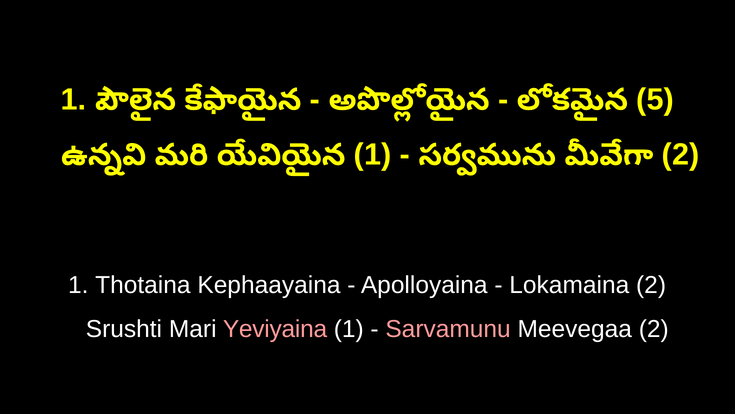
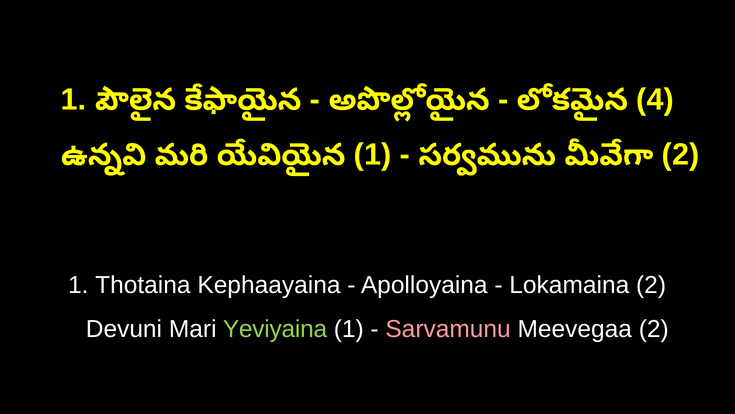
5: 5 -> 4
Srushti: Srushti -> Devuni
Yeviyaina colour: pink -> light green
